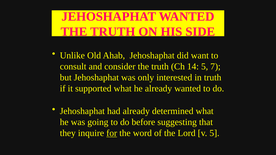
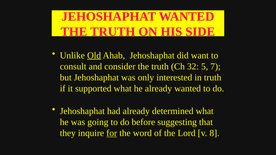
Old underline: none -> present
14: 14 -> 32
v 5: 5 -> 8
